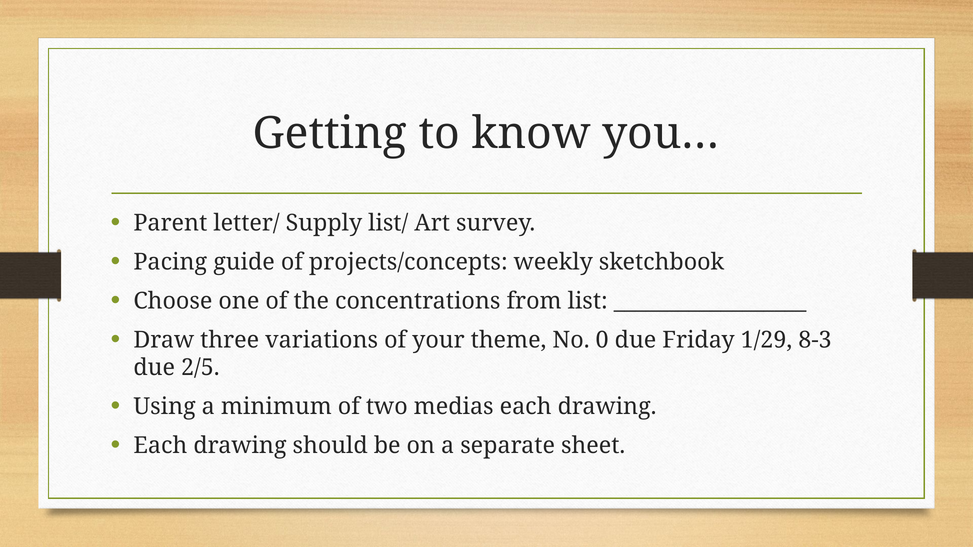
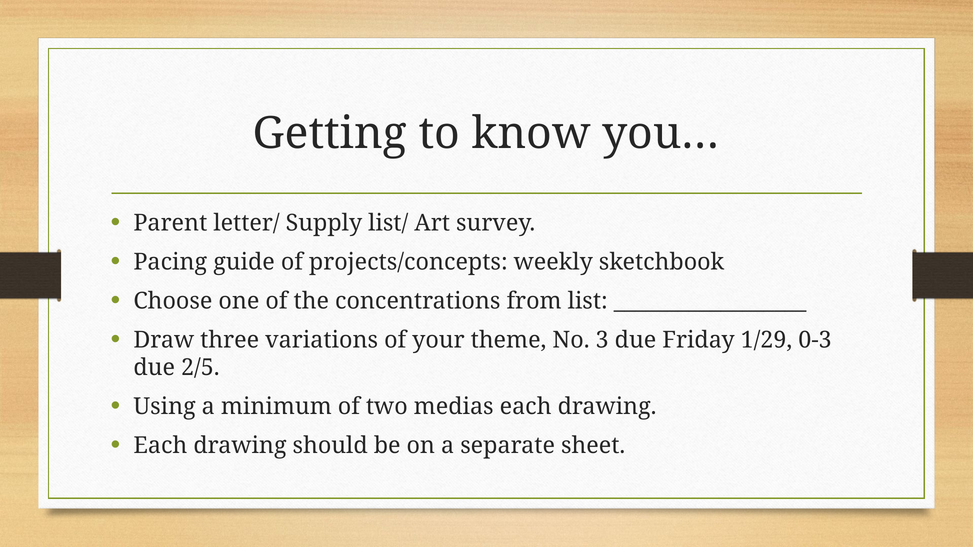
0: 0 -> 3
8-3: 8-3 -> 0-3
